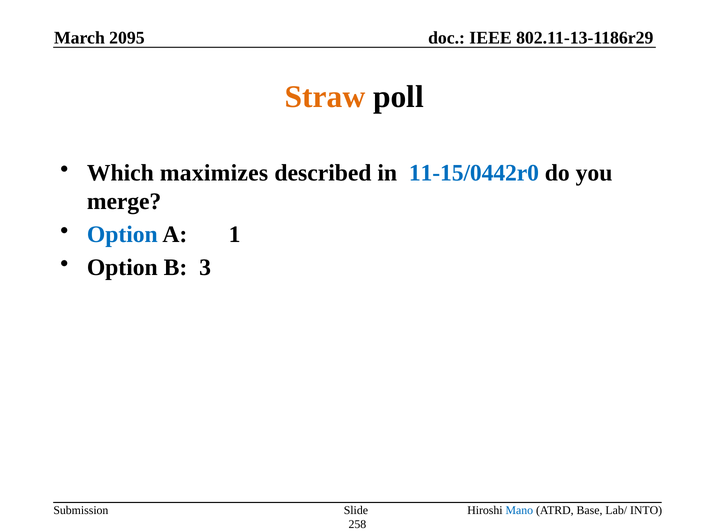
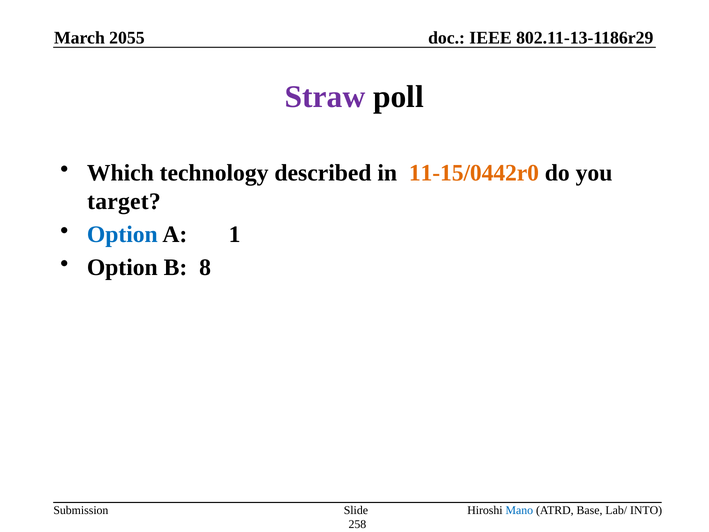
2095: 2095 -> 2055
Straw colour: orange -> purple
maximizes: maximizes -> technology
11-15/0442r0 colour: blue -> orange
merge: merge -> target
3: 3 -> 8
